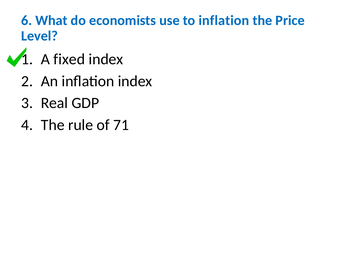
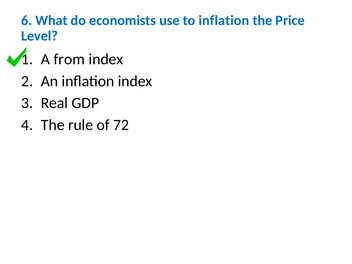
fixed: fixed -> from
71: 71 -> 72
